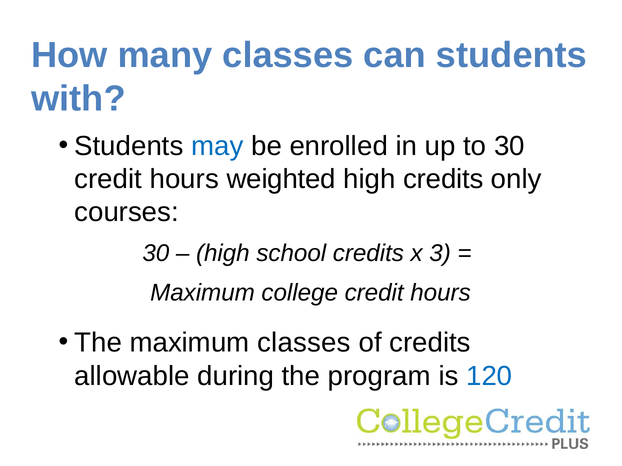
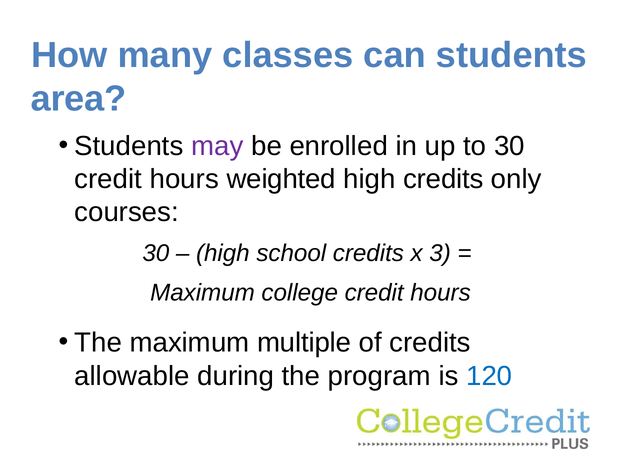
with: with -> area
may colour: blue -> purple
maximum classes: classes -> multiple
